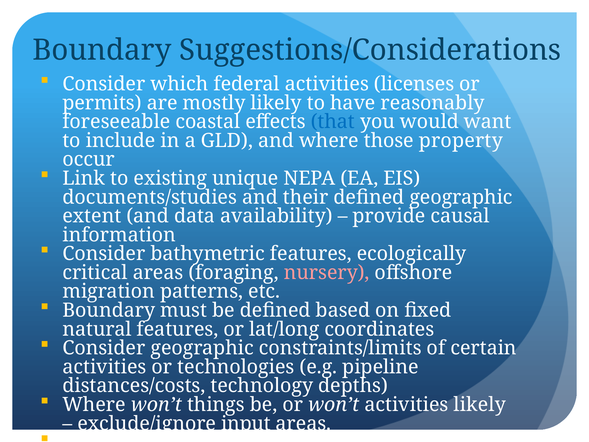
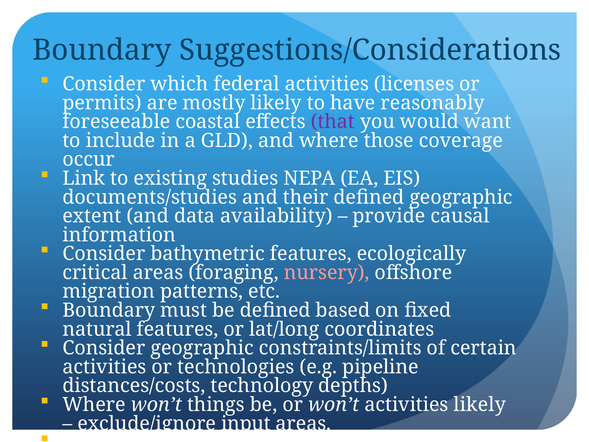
that at (333, 122) colour: blue -> purple
property: property -> coverage
unique: unique -> studies
